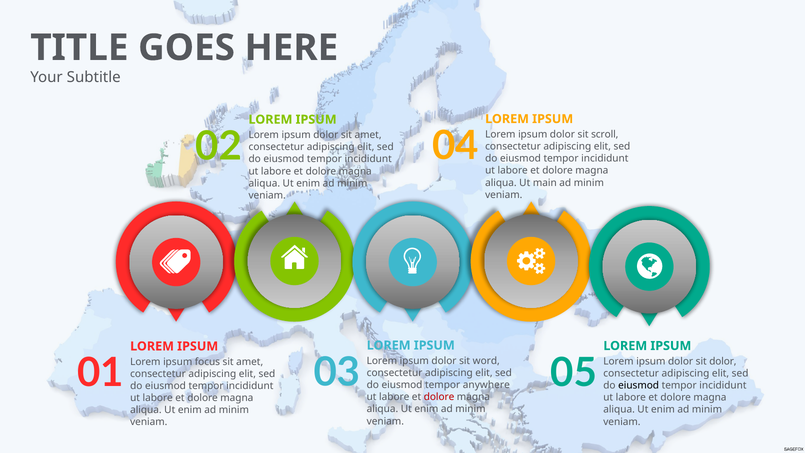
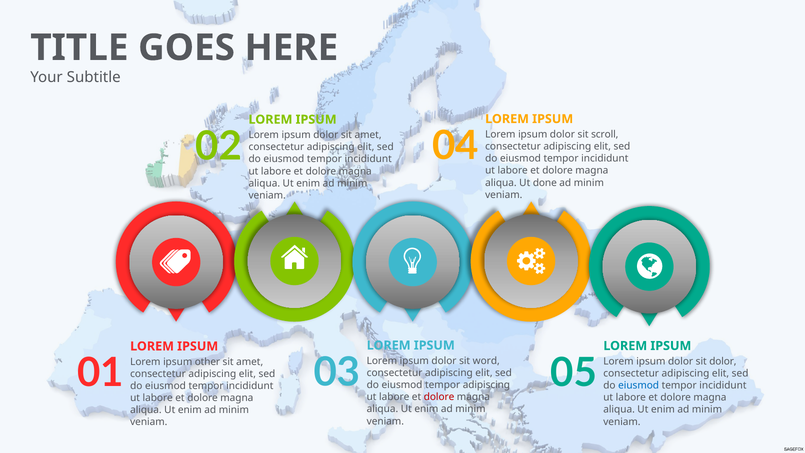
main: main -> done
focus: focus -> other
tempor anywhere: anywhere -> adipiscing
eiusmod at (639, 385) colour: black -> blue
